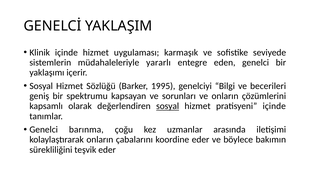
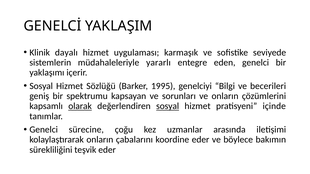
Klinik içinde: içinde -> dayalı
olarak underline: none -> present
barınma: barınma -> sürecine
